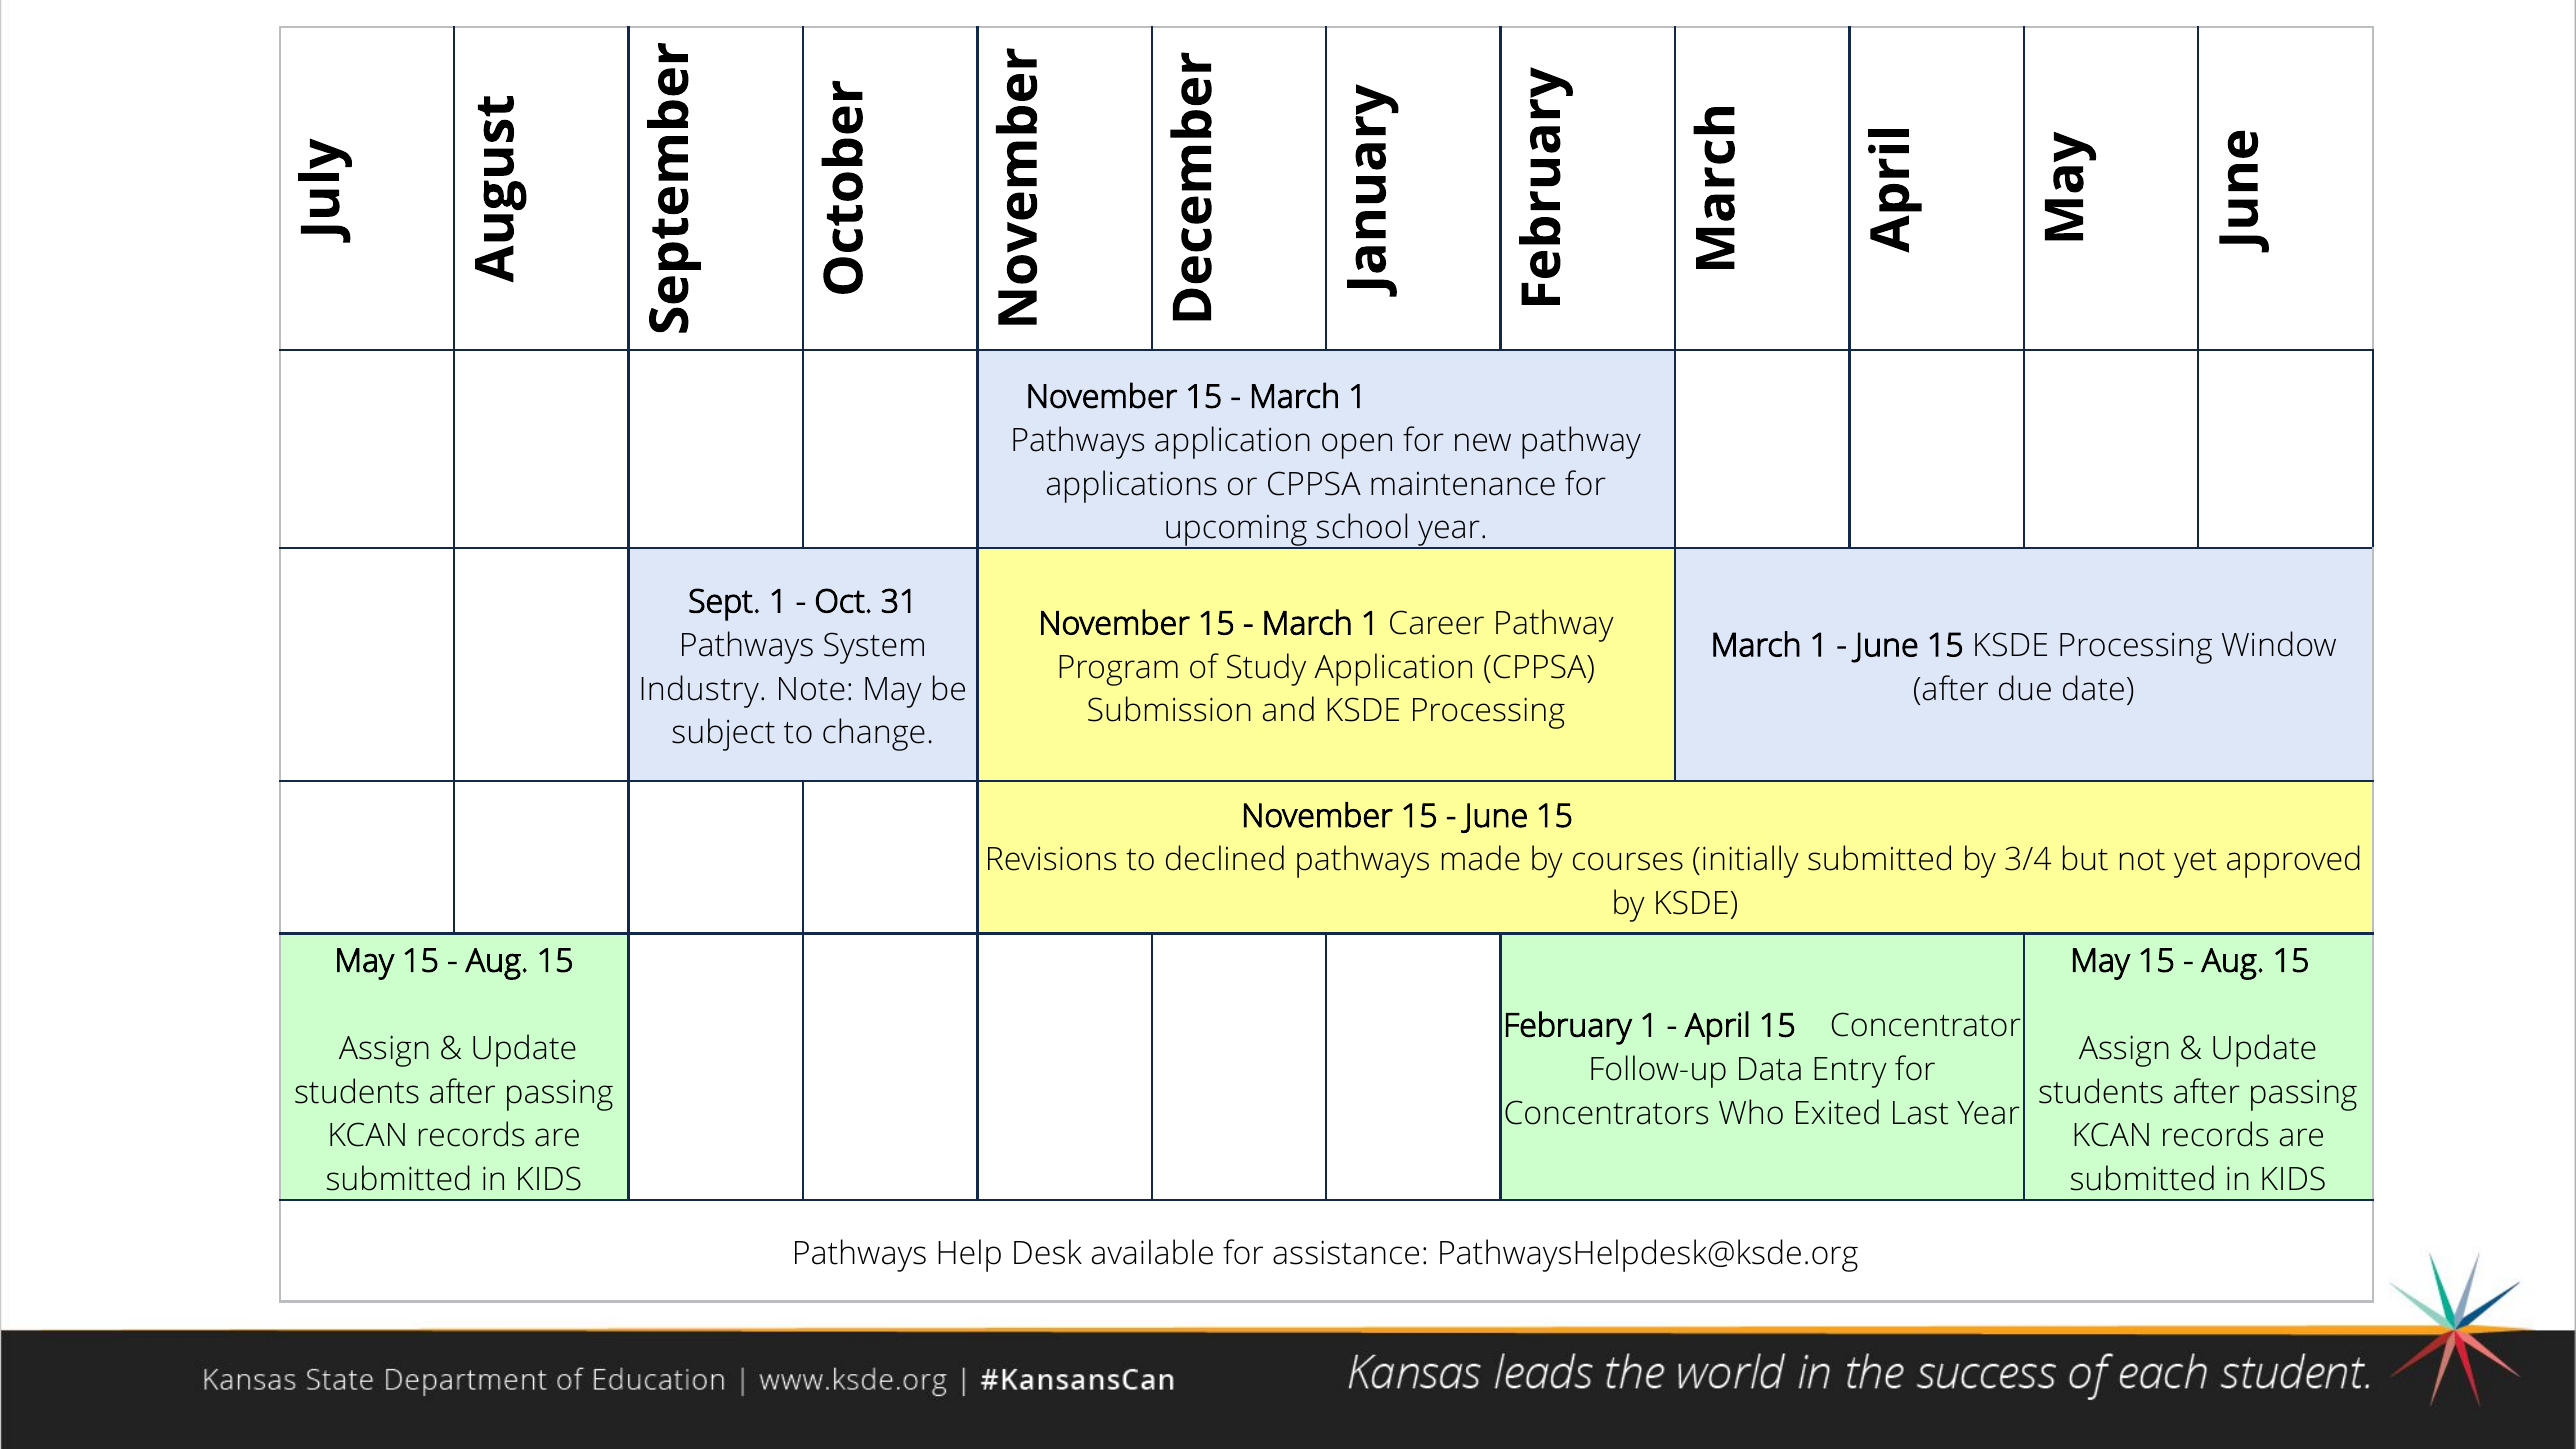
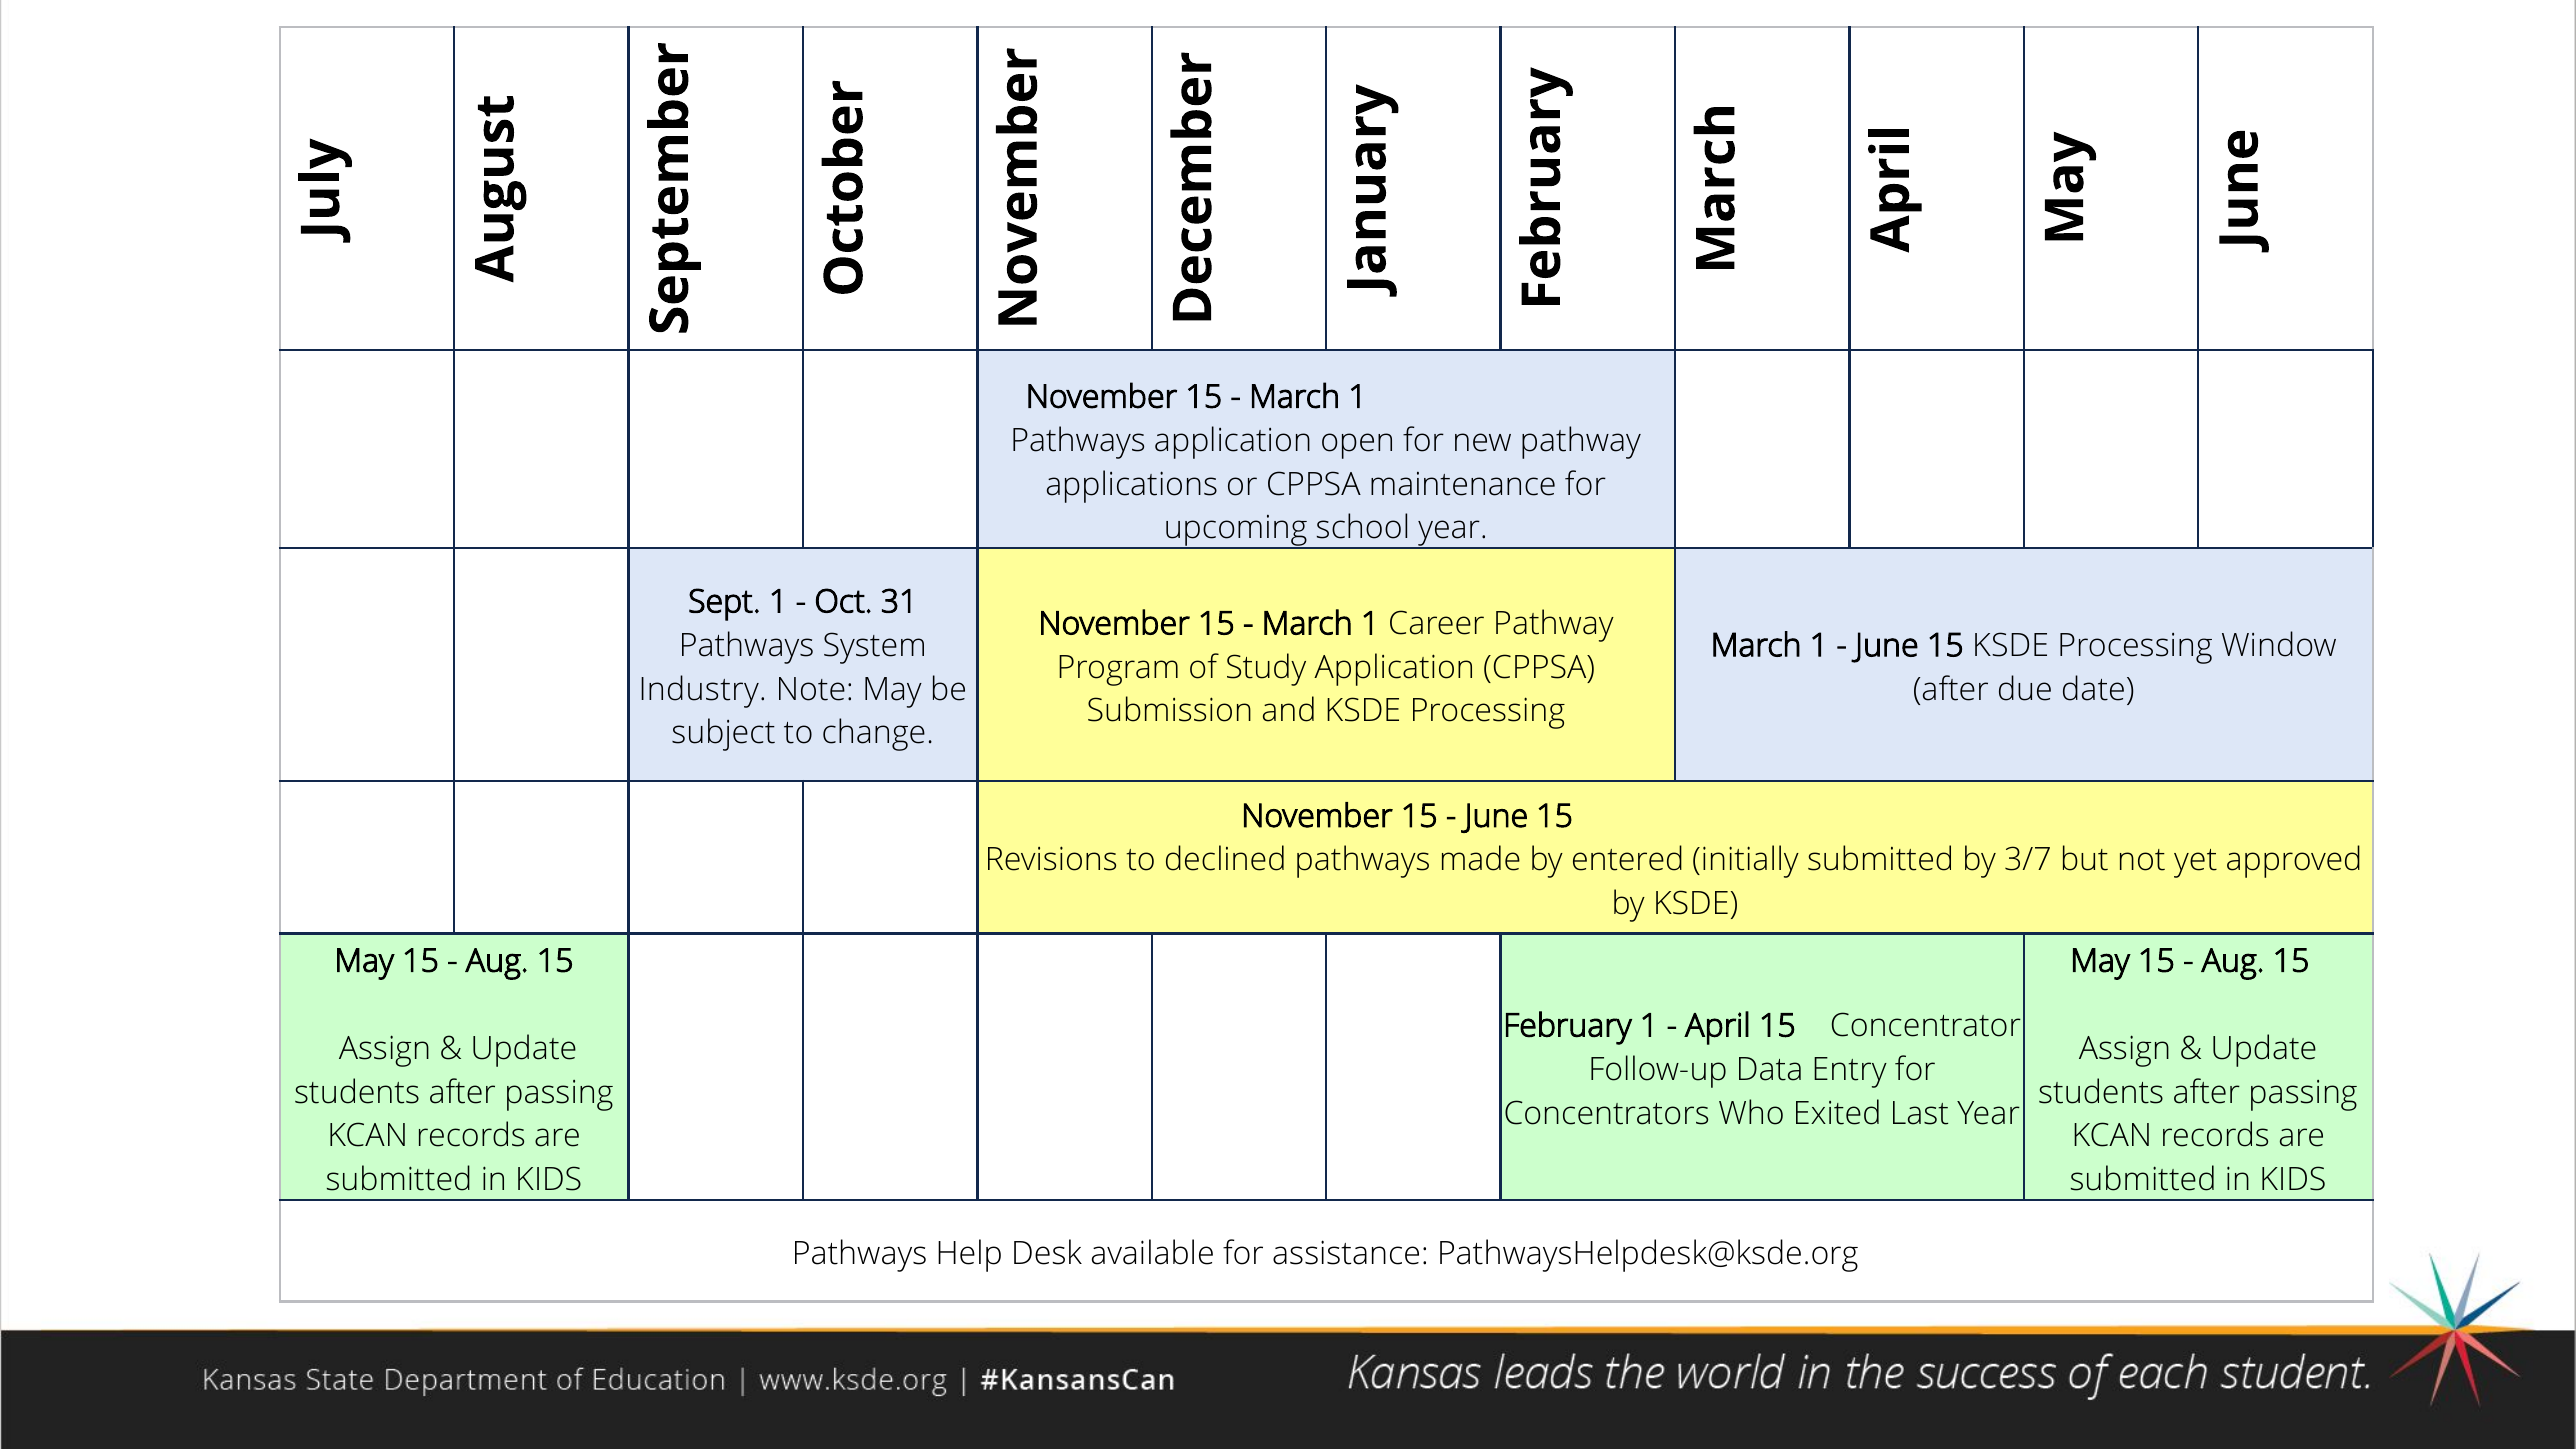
courses: courses -> entered
3/4: 3/4 -> 3/7
